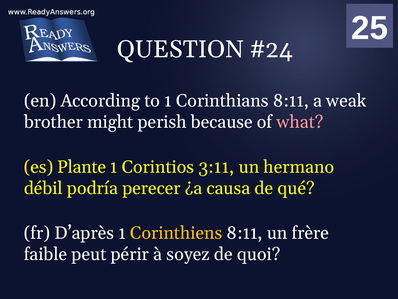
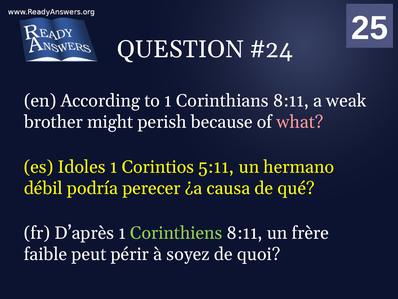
Plante: Plante -> Idoles
3:11: 3:11 -> 5:11
Corinthiens colour: yellow -> light green
